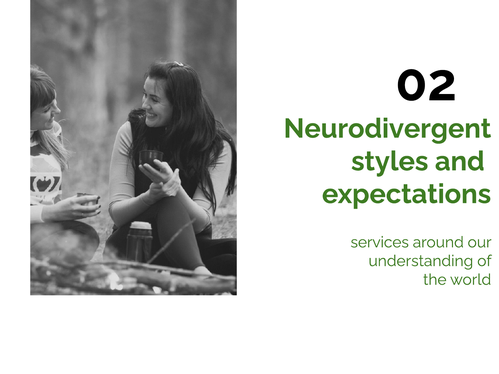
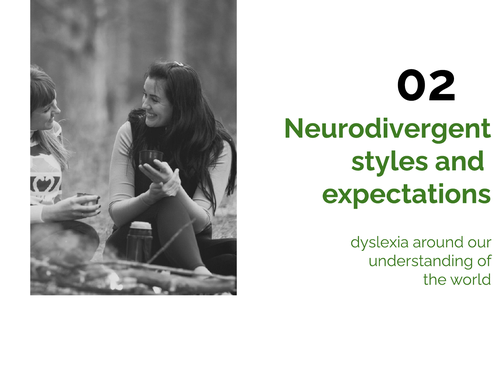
services: services -> dyslexia
